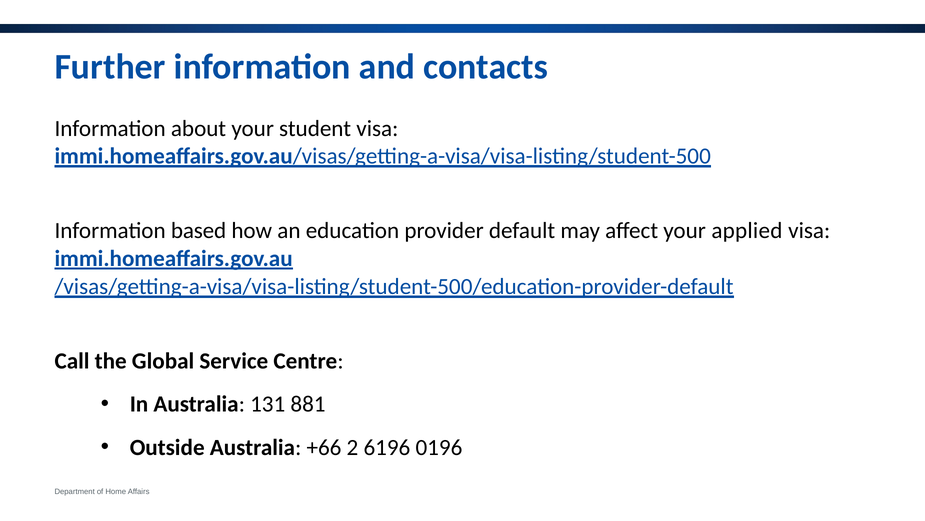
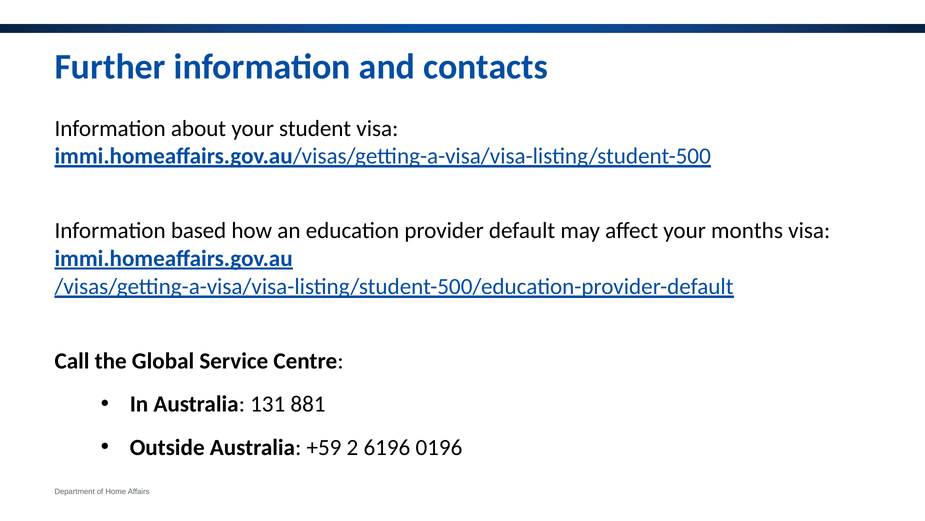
applied: applied -> months
+66: +66 -> +59
